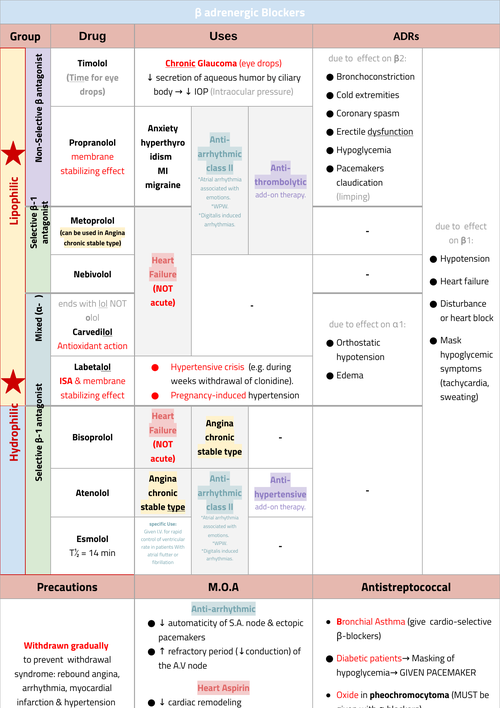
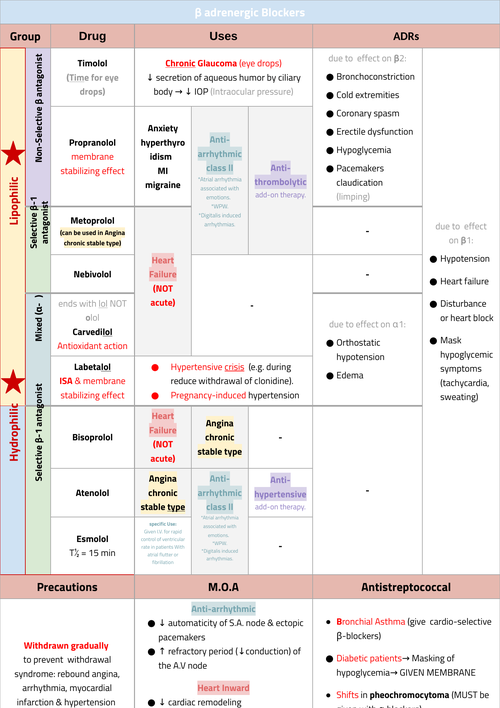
dysfunction underline: present -> none
crisis underline: none -> present
weeks: weeks -> reduce
14: 14 -> 15
GIVEN PACEMAKER: PACEMAKER -> MEMBRANE
Aspirin: Aspirin -> Inward
Oxide: Oxide -> Shifts
